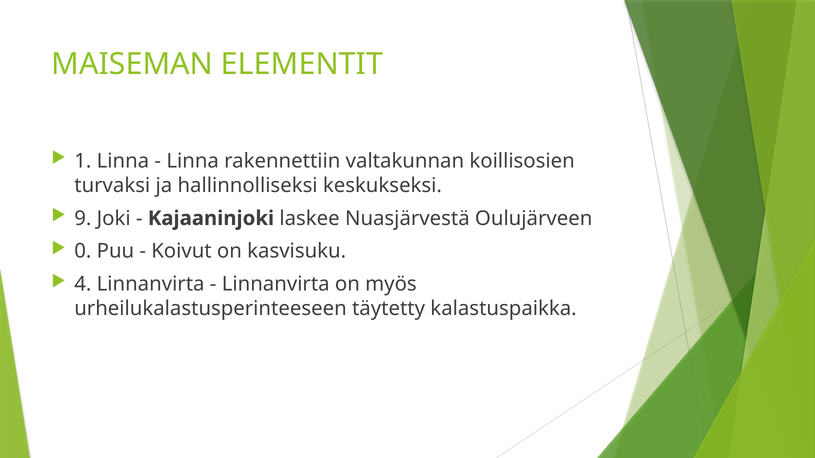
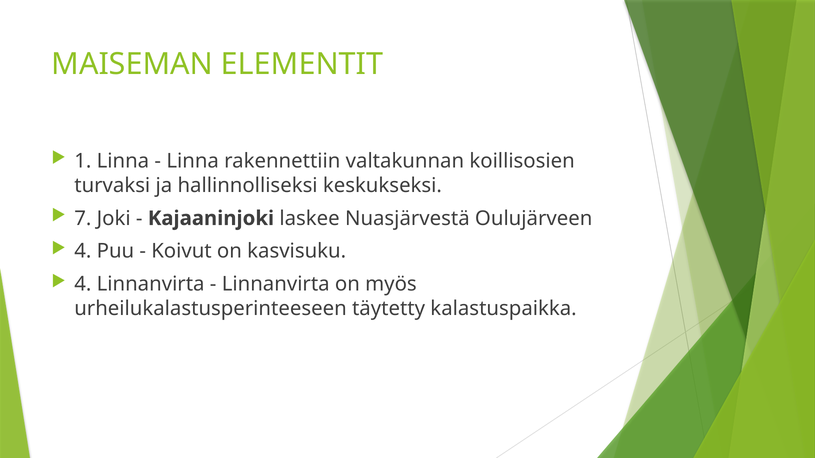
9: 9 -> 7
0 at (83, 251): 0 -> 4
